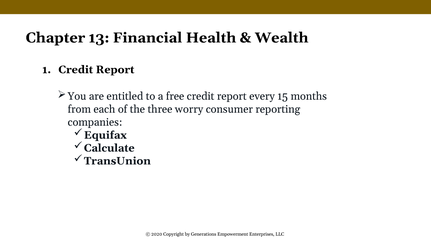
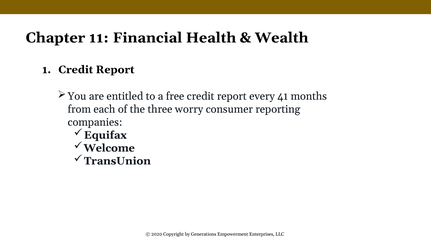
13: 13 -> 11
15: 15 -> 41
Calculate: Calculate -> Welcome
